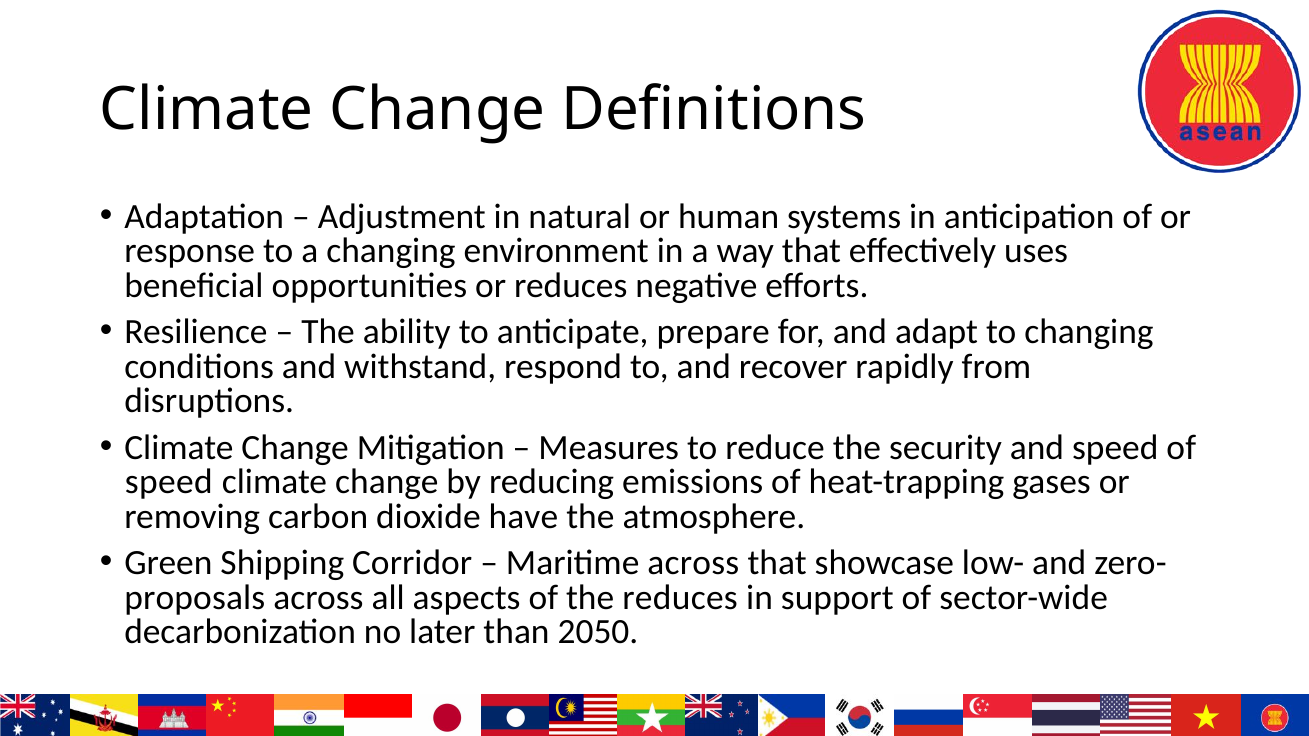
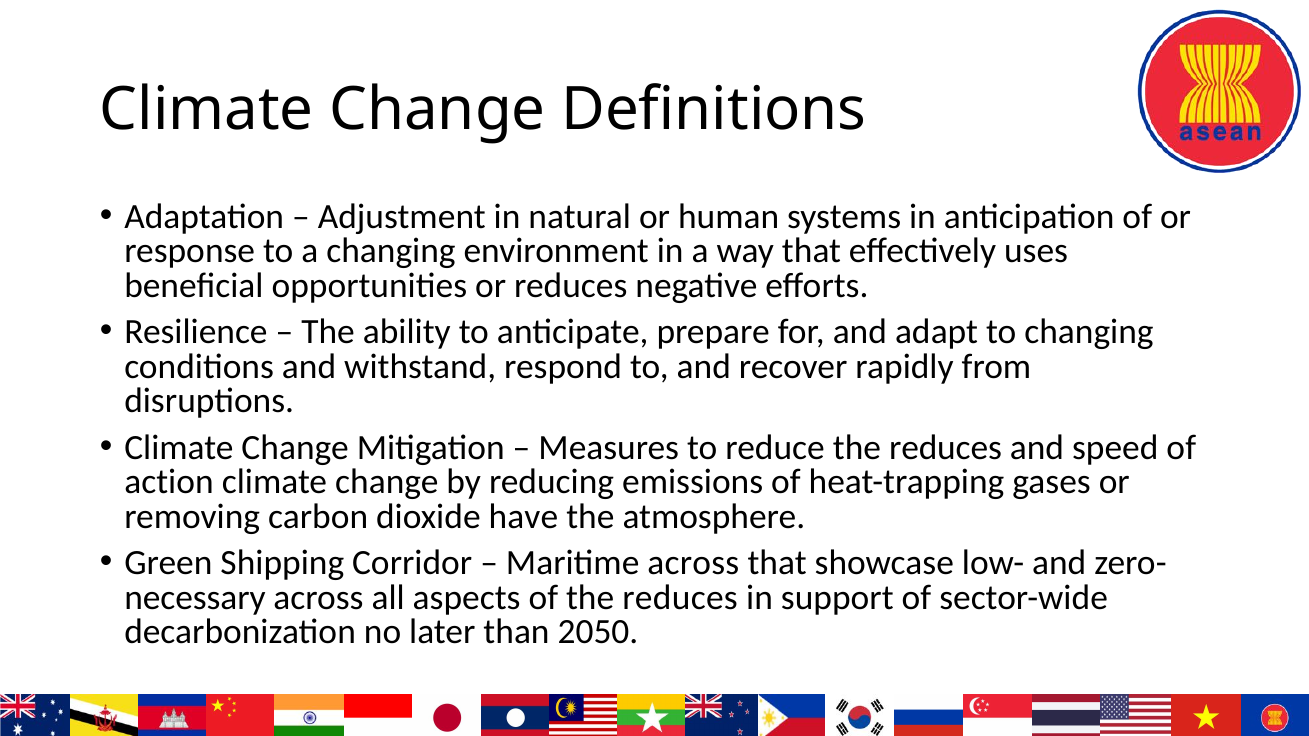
reduce the security: security -> reduces
speed at (169, 482): speed -> action
proposals: proposals -> necessary
